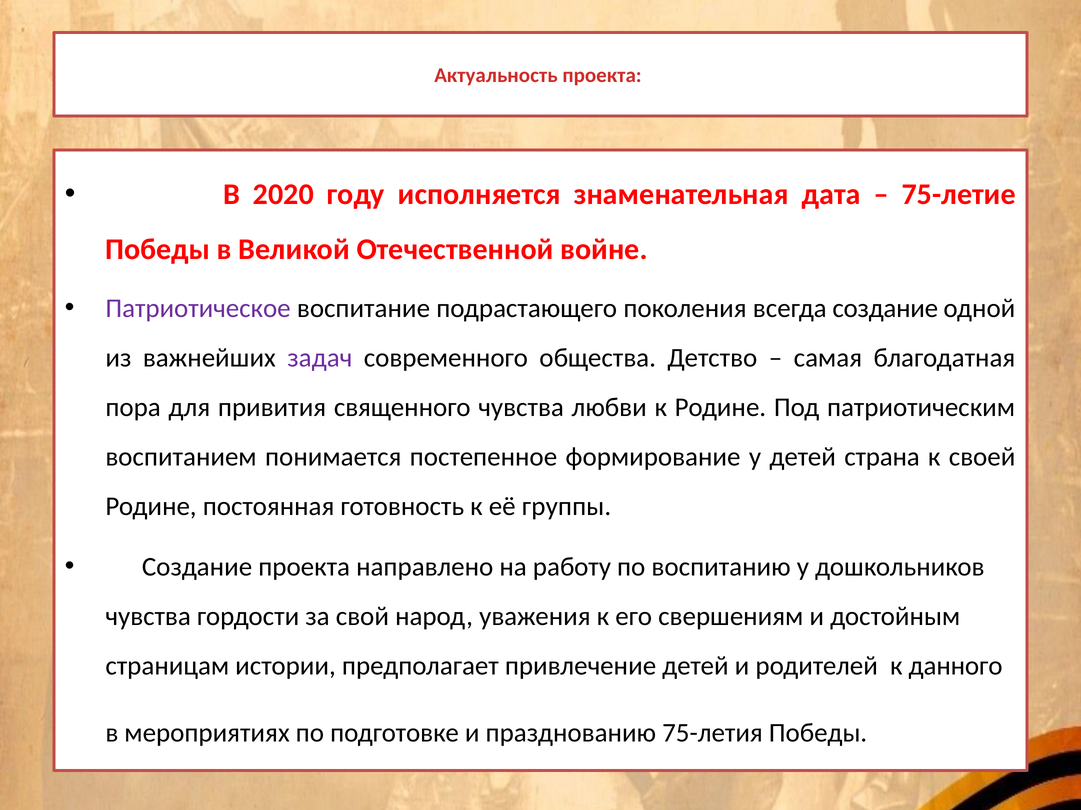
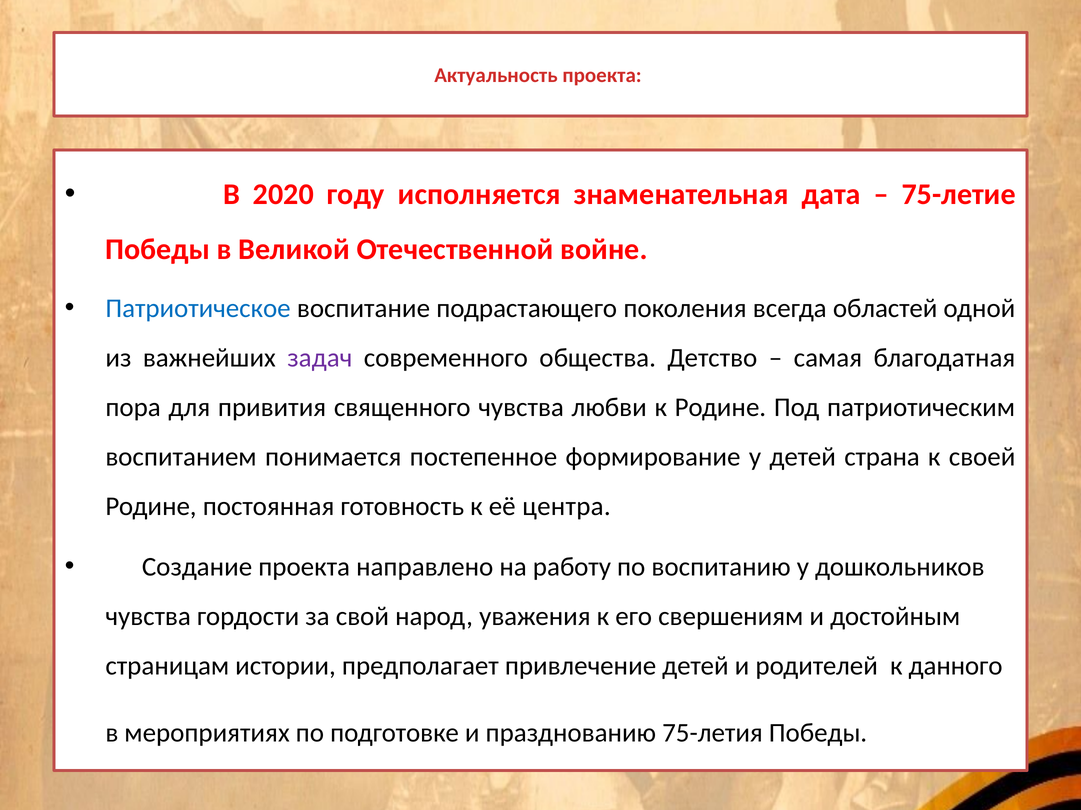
Патриотическое colour: purple -> blue
всегда создание: создание -> областей
группы: группы -> центра
